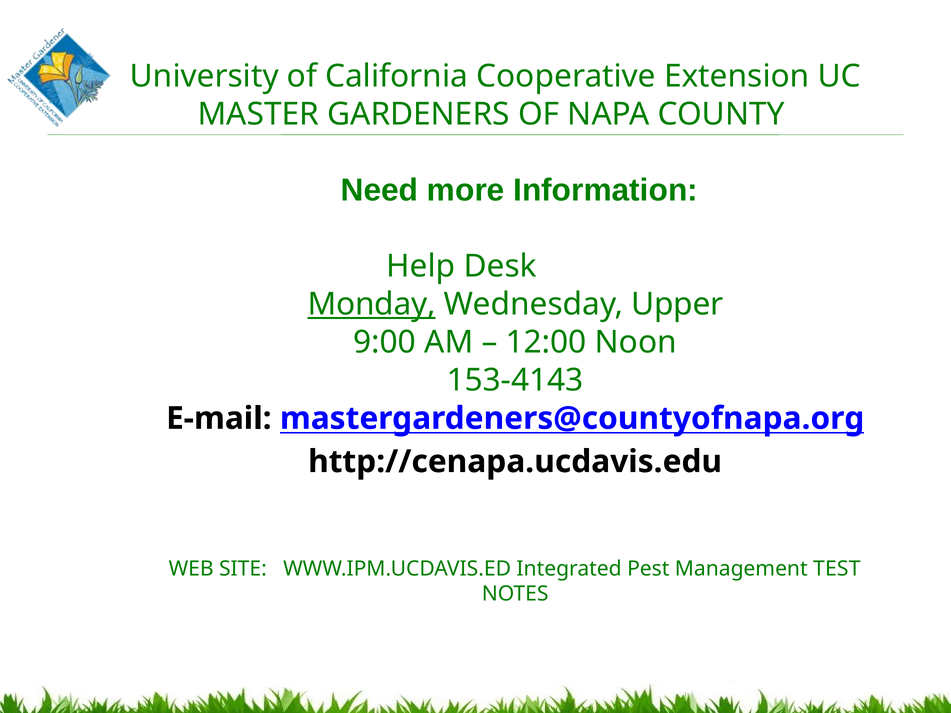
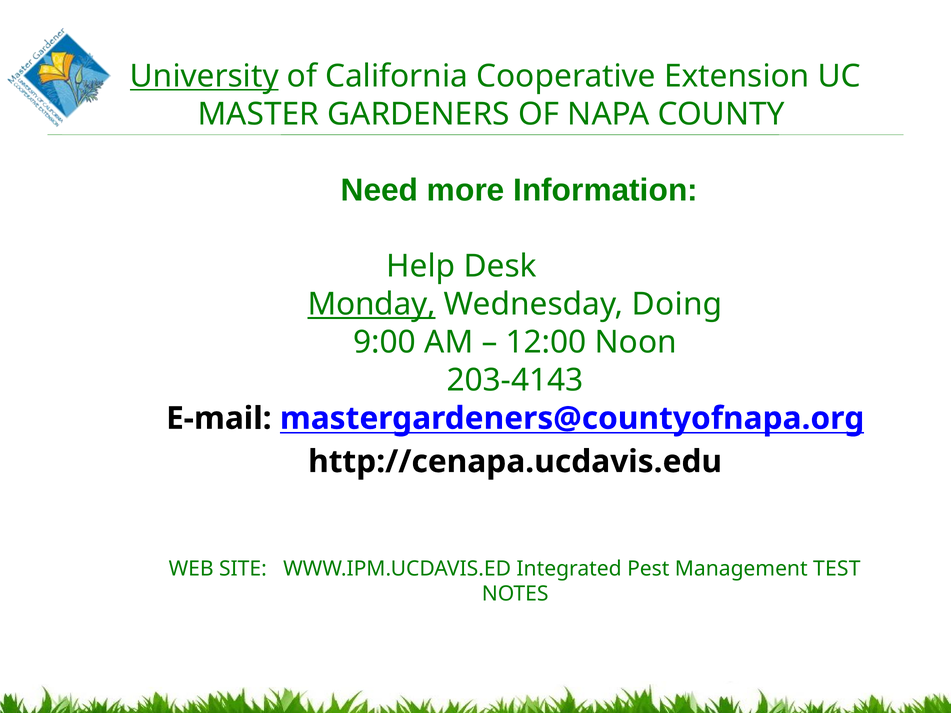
University underline: none -> present
Upper: Upper -> Doing
153-4143: 153-4143 -> 203-4143
